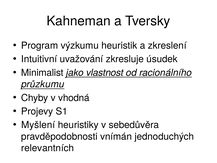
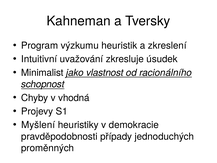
průzkumu: průzkumu -> schopnost
sebedůvěra: sebedůvěra -> demokracie
vnímán: vnímán -> případy
relevantních: relevantních -> proměnných
